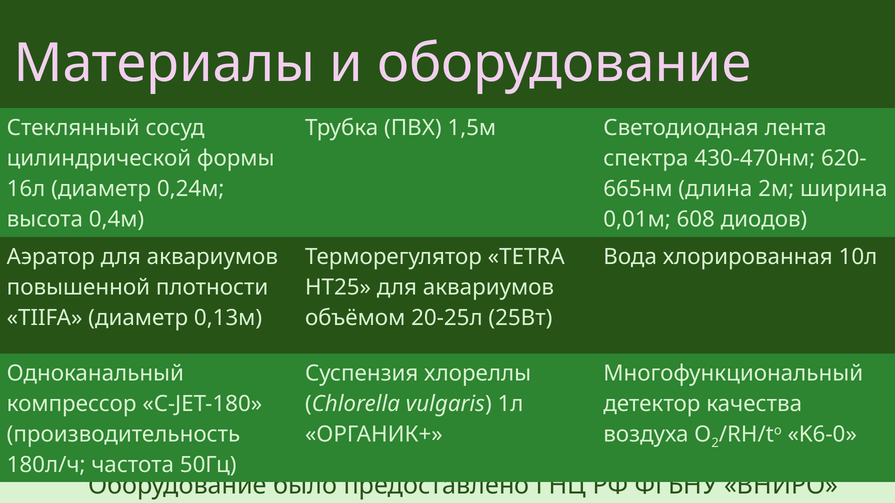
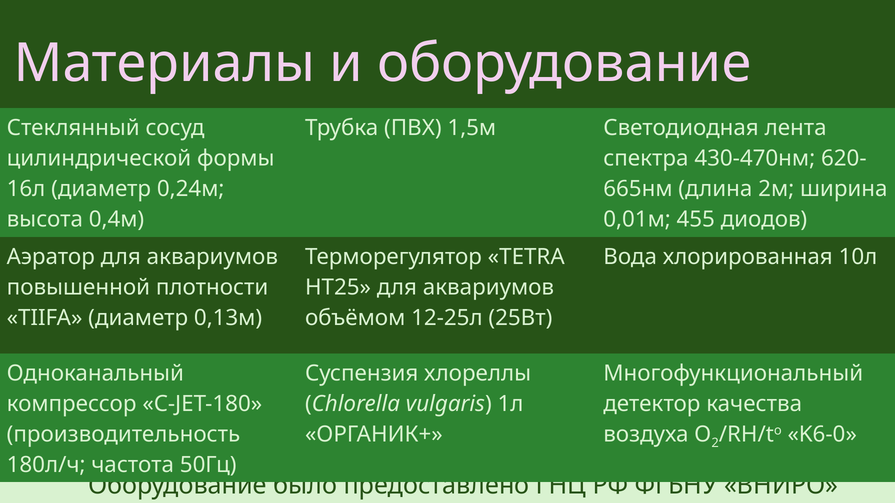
608: 608 -> 455
20-25л: 20-25л -> 12-25л
